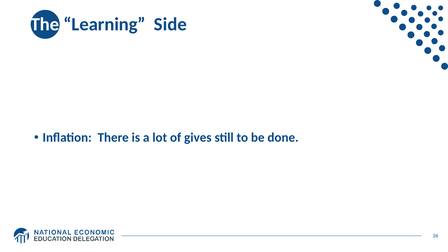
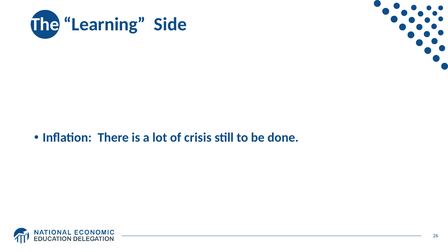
gives: gives -> crisis
